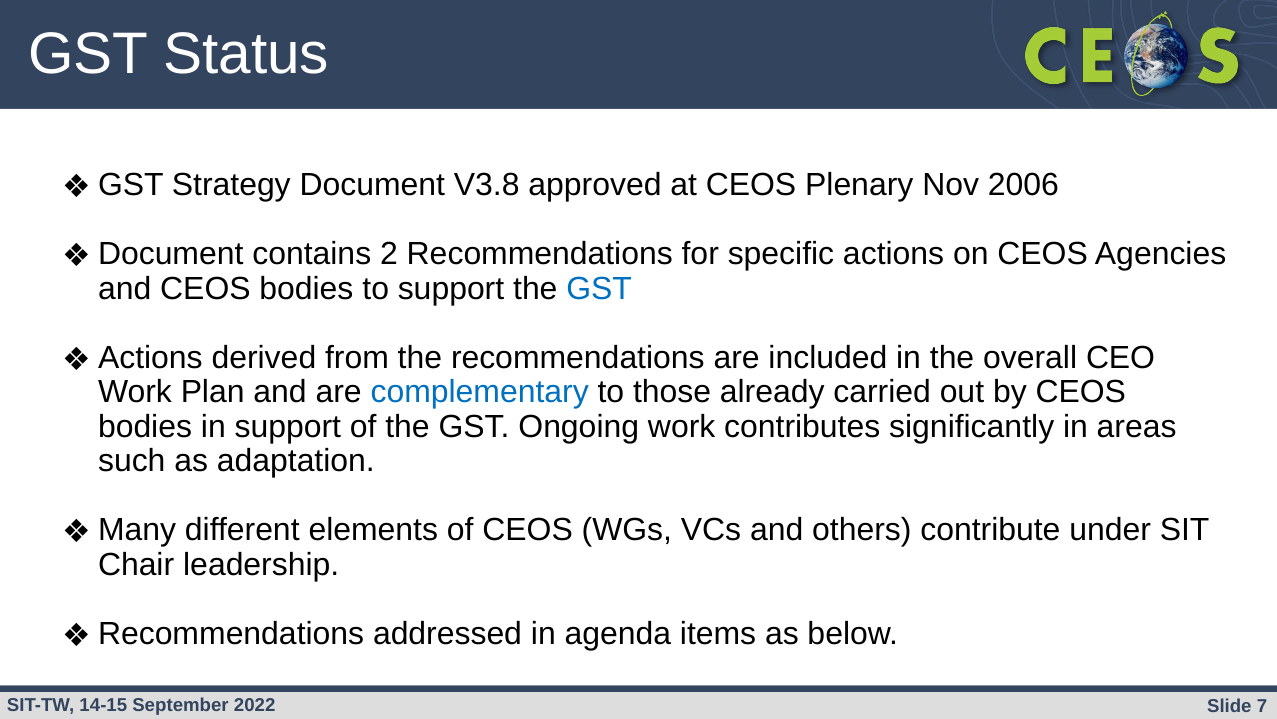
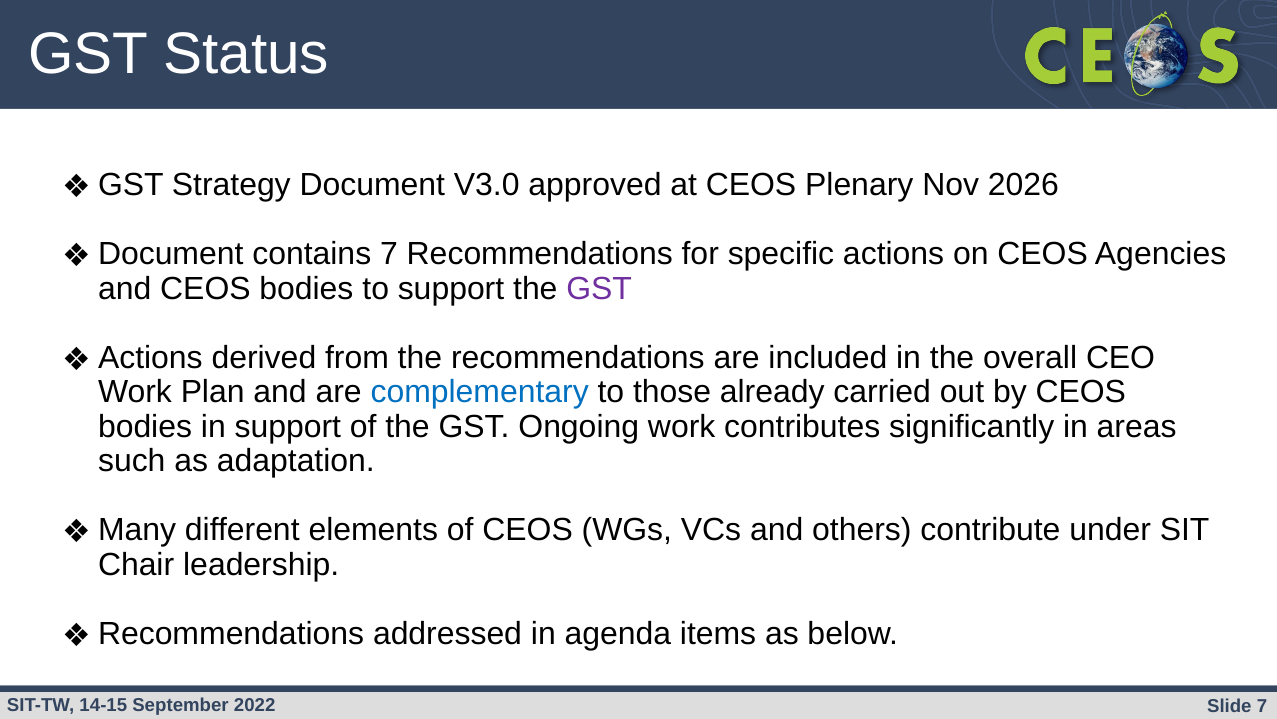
V3.8: V3.8 -> V3.0
2006: 2006 -> 2026
contains 2: 2 -> 7
GST at (599, 288) colour: blue -> purple
